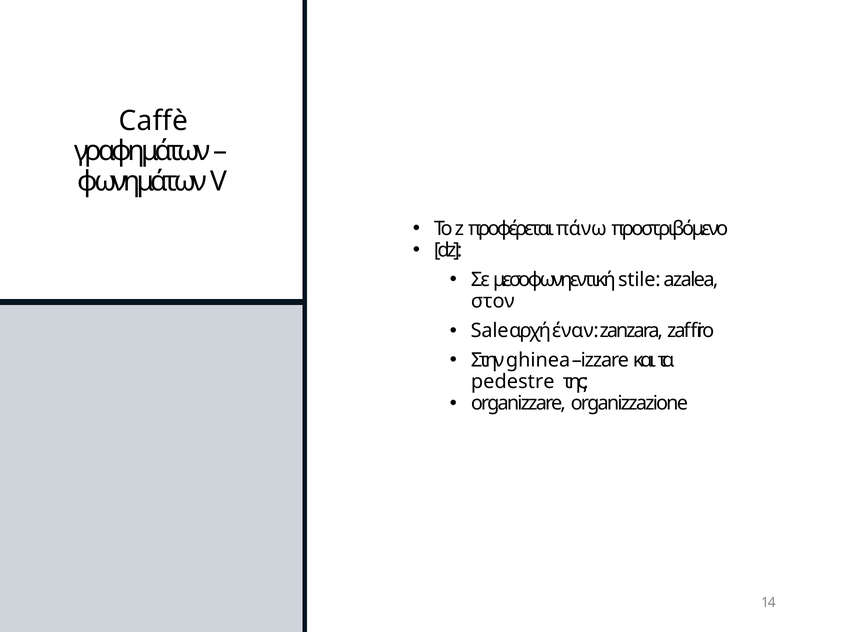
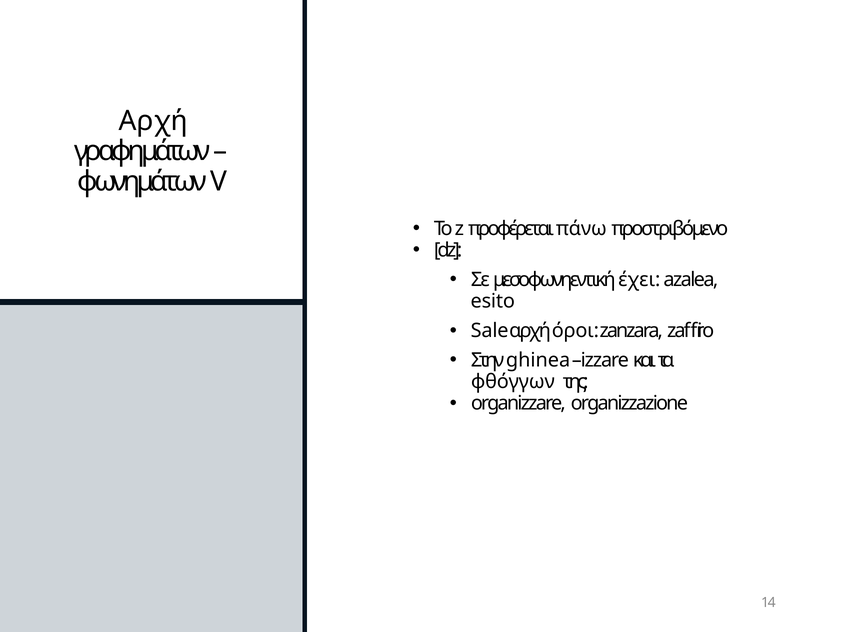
Caffè at (153, 121): Caffè -> Αρχή
stile: stile -> έχει
στον: στον -> esito
έναν: έναν -> όροι
pedestre: pedestre -> φθόγγων
